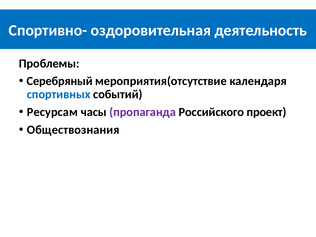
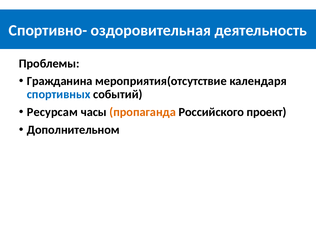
Серебряный: Серебряный -> Гражданина
пропаганда colour: purple -> orange
Обществознания: Обществознания -> Дополнительном
